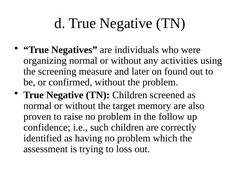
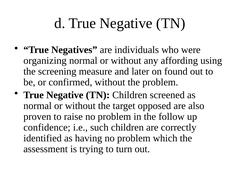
activities: activities -> affording
memory: memory -> opposed
loss: loss -> turn
